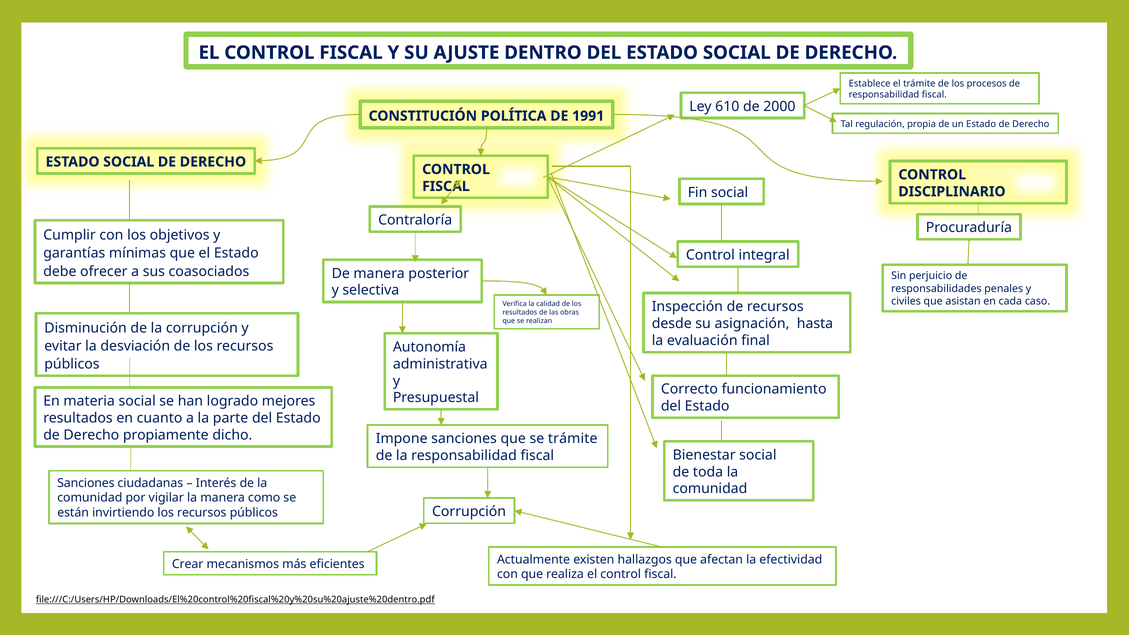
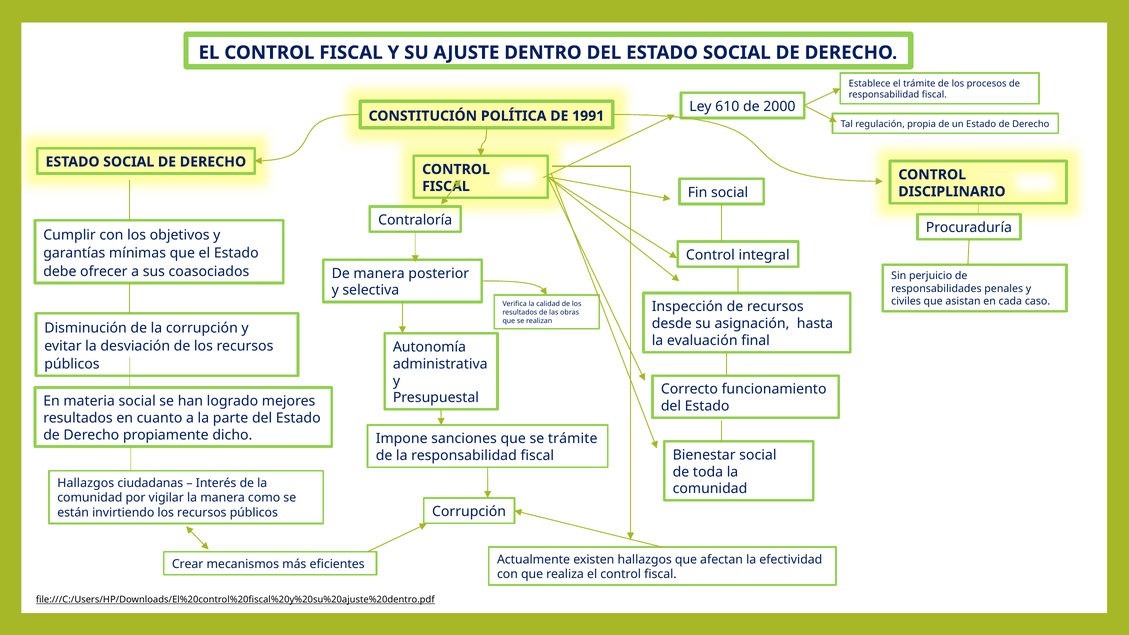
Sanciones at (86, 483): Sanciones -> Hallazgos
